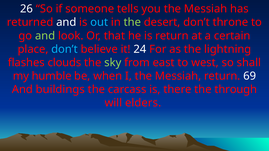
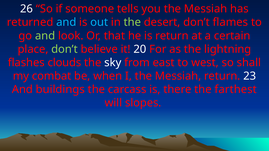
and at (66, 22) colour: white -> light blue
throne: throne -> flames
don’t at (65, 49) colour: light blue -> light green
24: 24 -> 20
sky colour: light green -> white
humble: humble -> combat
69: 69 -> 23
through: through -> farthest
elders: elders -> slopes
